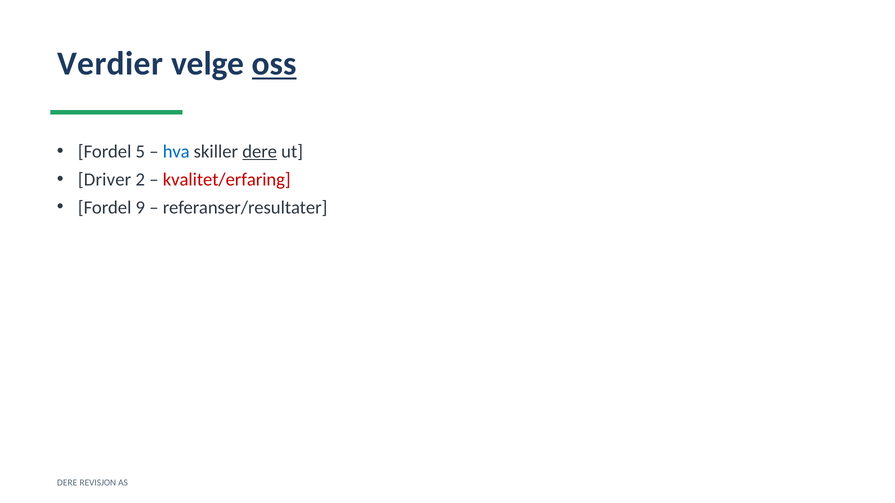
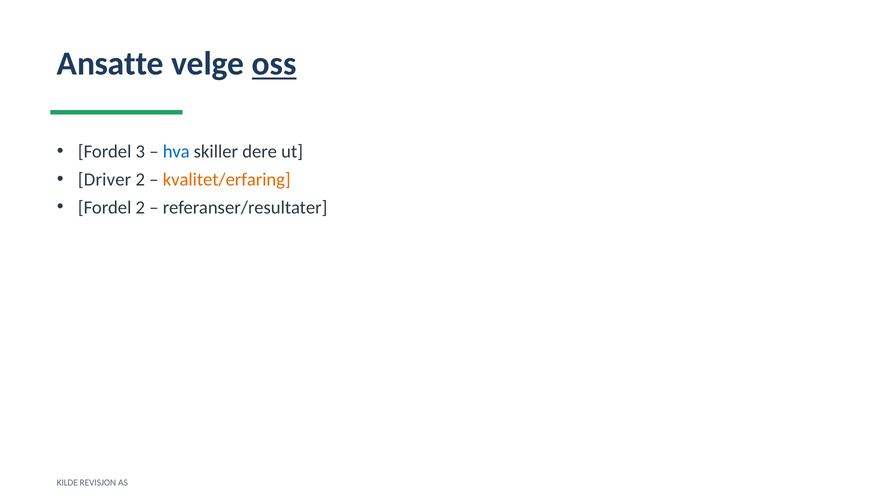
Verdier: Verdier -> Ansatte
5: 5 -> 3
dere at (260, 152) underline: present -> none
kvalitet/erfaring colour: red -> orange
Fordel 9: 9 -> 2
DERE at (67, 483): DERE -> KILDE
